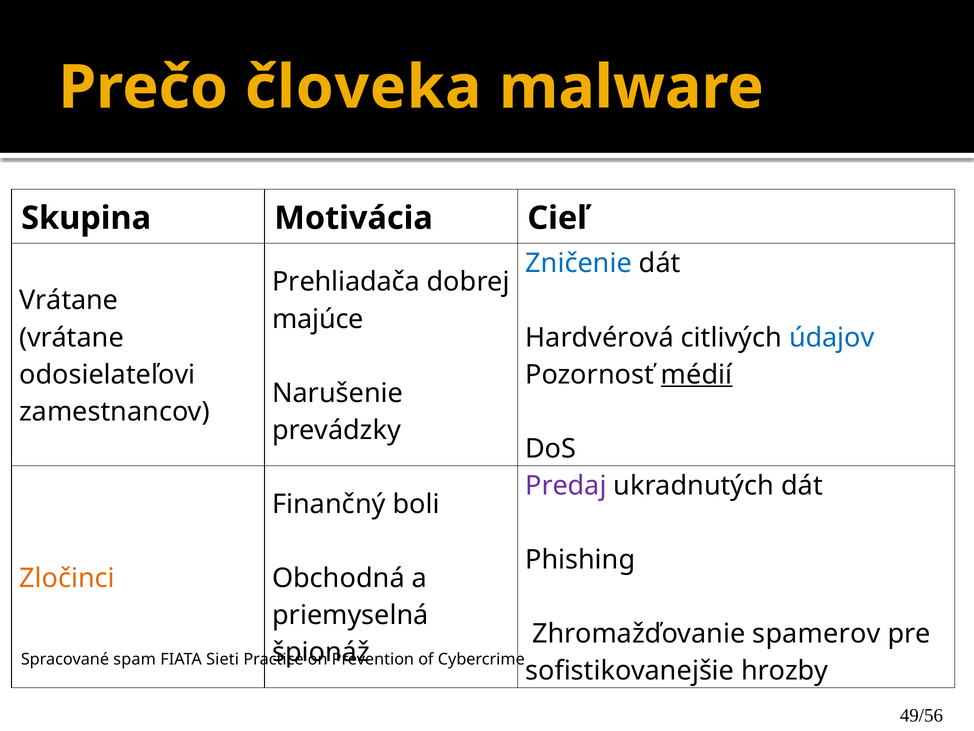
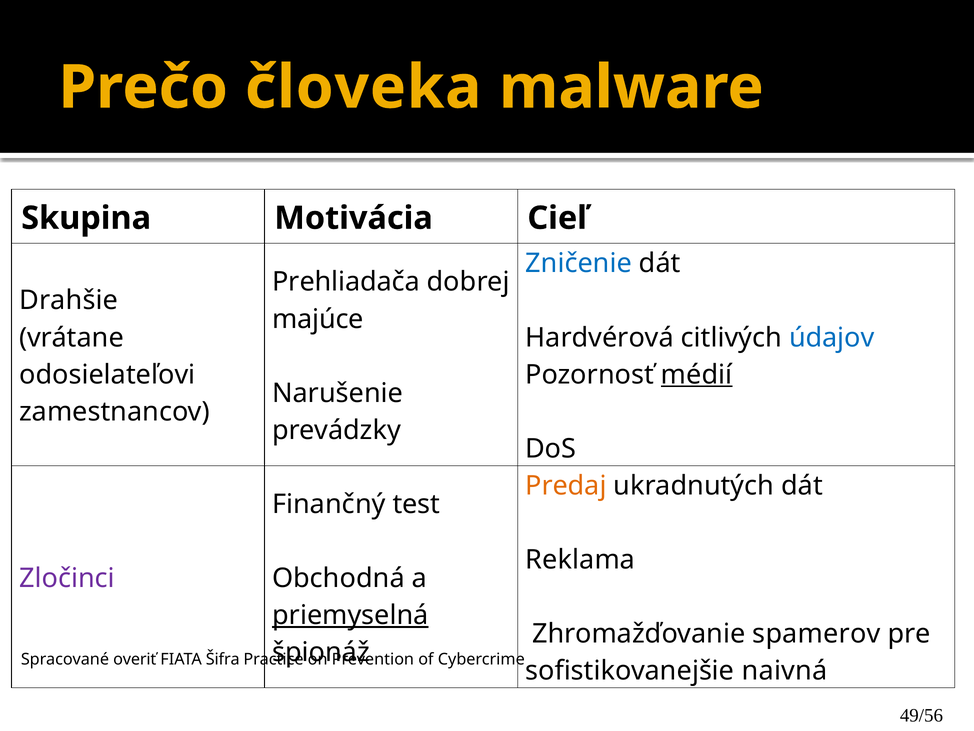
Vrátane at (69, 300): Vrátane -> Drahšie
Predaj colour: purple -> orange
boli: boli -> test
Phishing: Phishing -> Reklama
Zločinci colour: orange -> purple
priemyselná underline: none -> present
spam: spam -> overiť
Sieti: Sieti -> Šifra
hrozby: hrozby -> naivná
